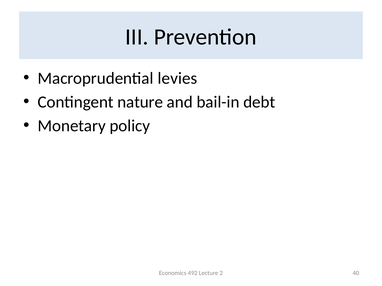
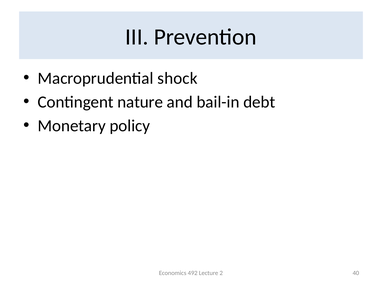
levies: levies -> shock
